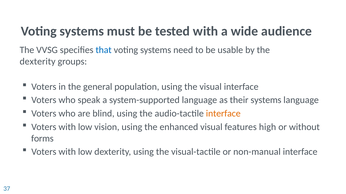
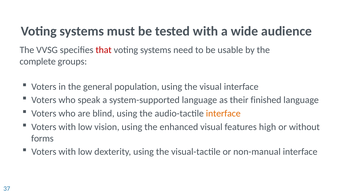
that colour: blue -> red
dexterity at (38, 62): dexterity -> complete
their systems: systems -> finished
